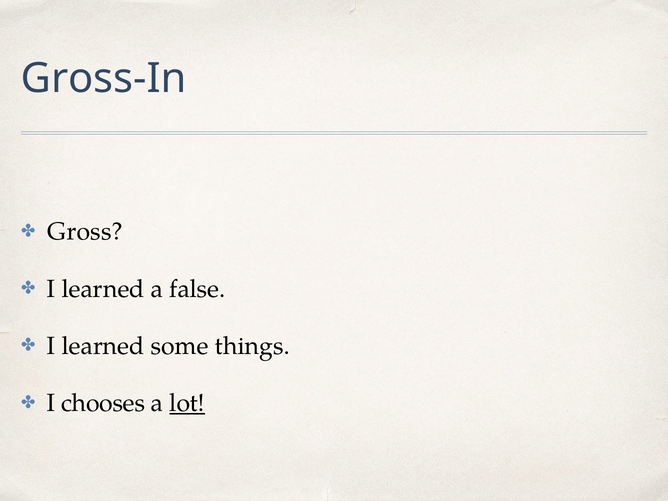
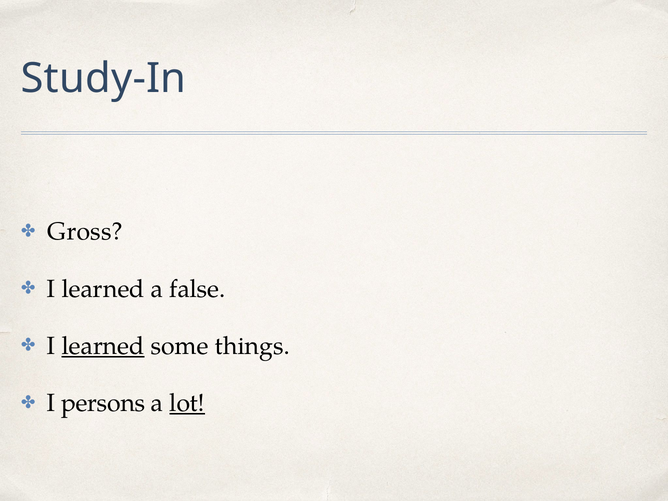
Gross-In: Gross-In -> Study-In
learned at (103, 346) underline: none -> present
chooses: chooses -> persons
